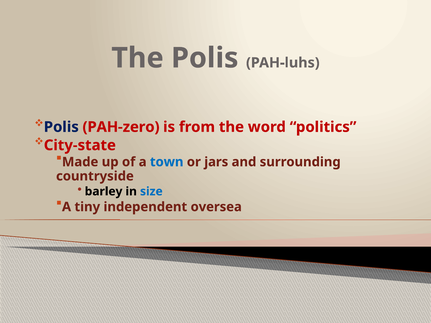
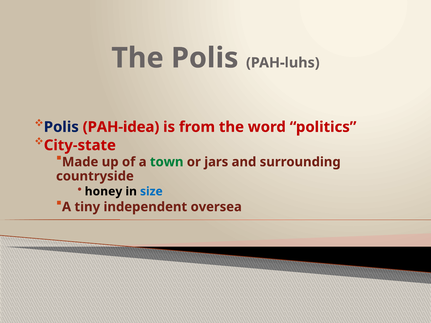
PAH-zero: PAH-zero -> PAH-idea
town colour: blue -> green
barley: barley -> honey
